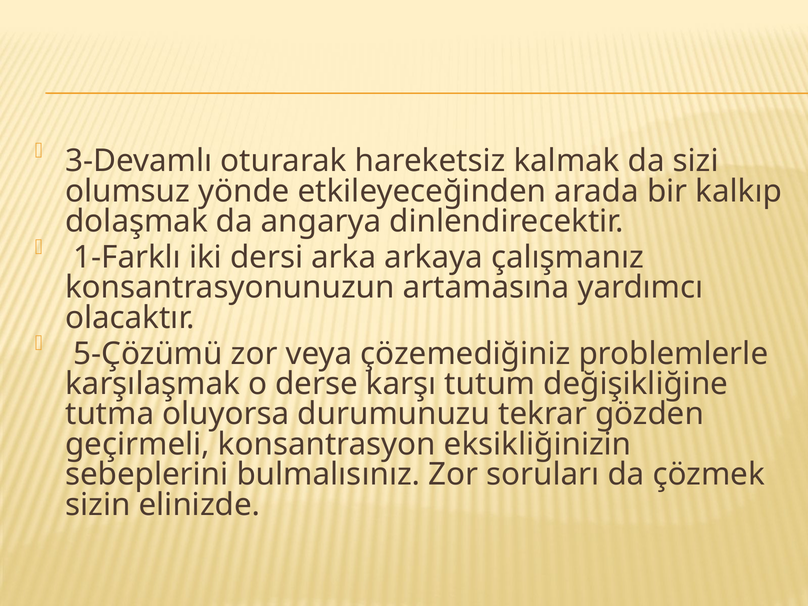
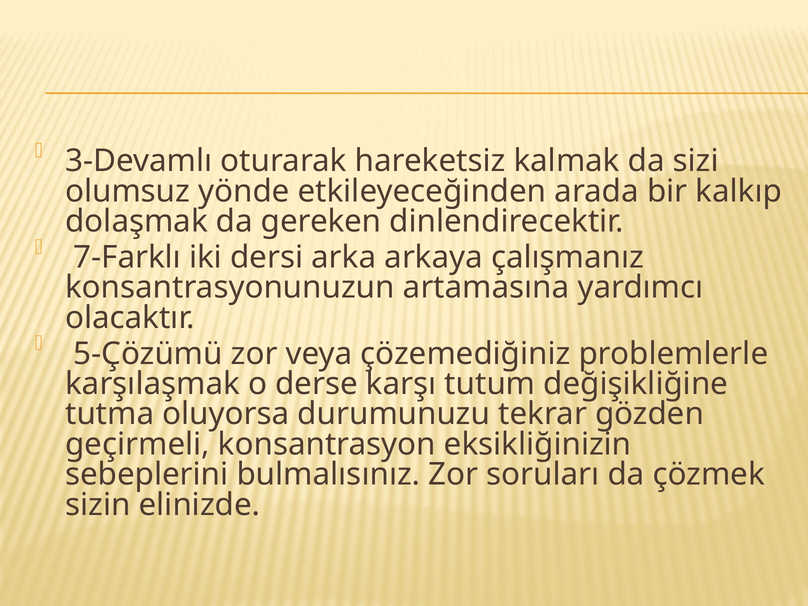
angarya: angarya -> gereken
1-Farklı: 1-Farklı -> 7-Farklı
